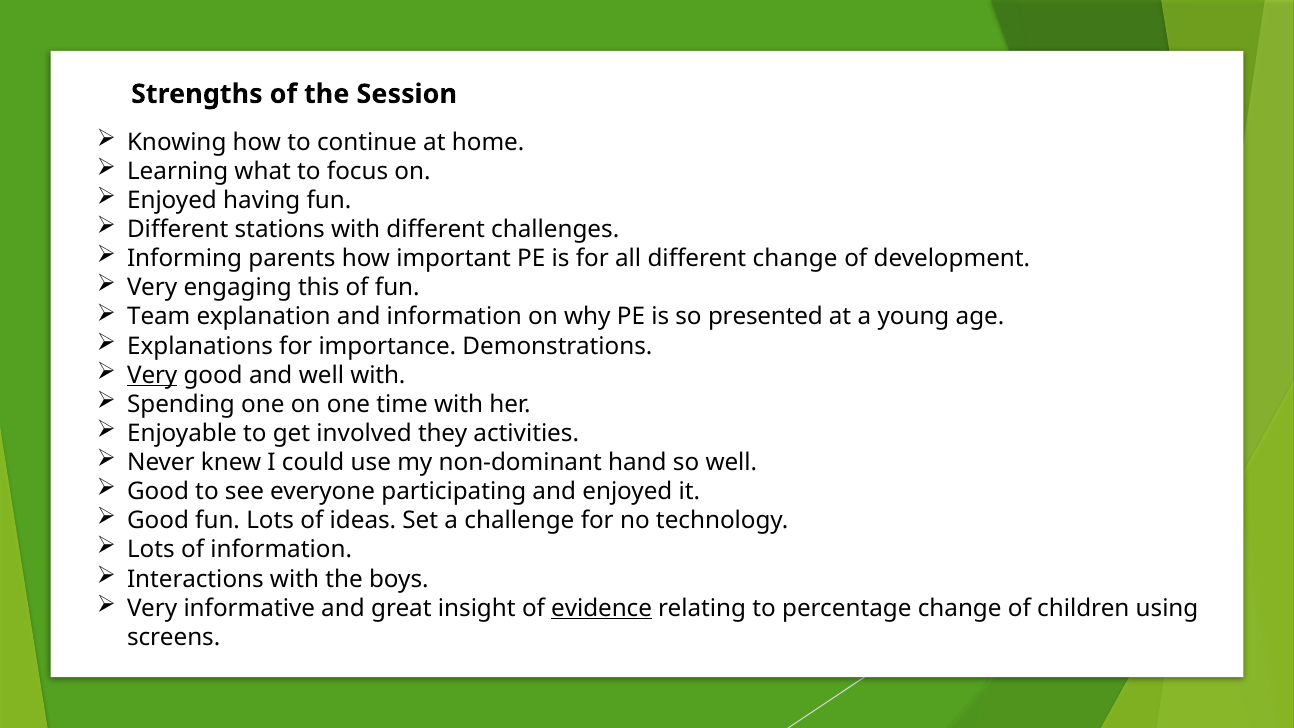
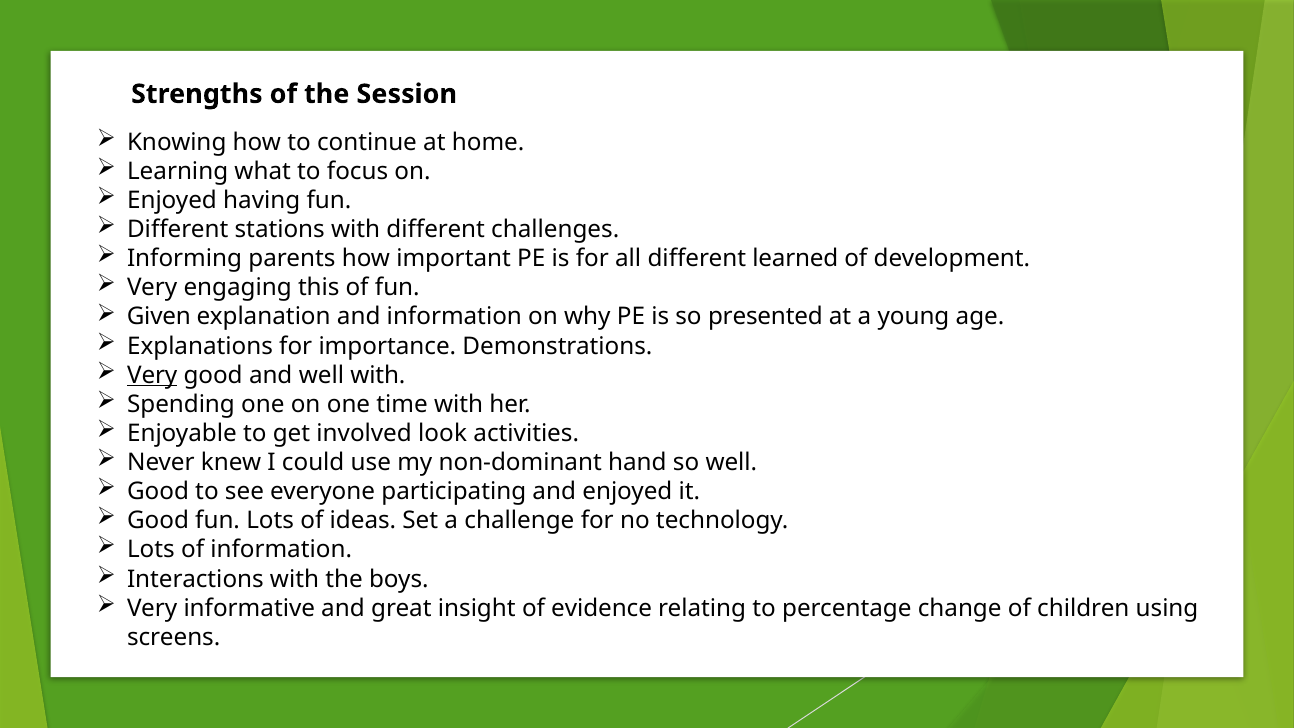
different change: change -> learned
Team: Team -> Given
they: they -> look
evidence underline: present -> none
